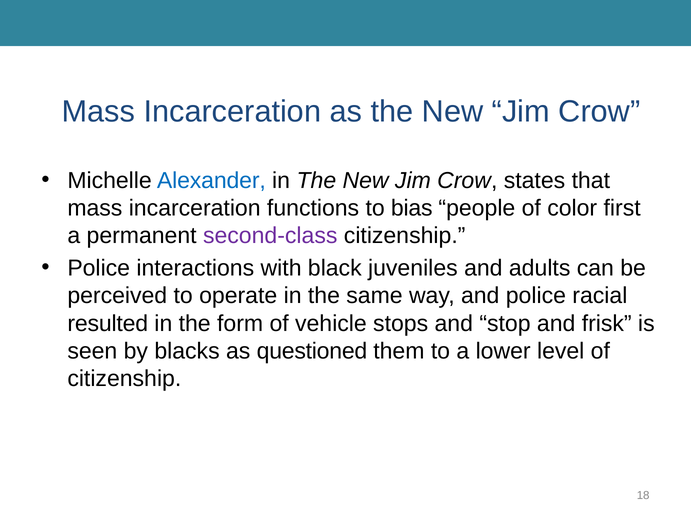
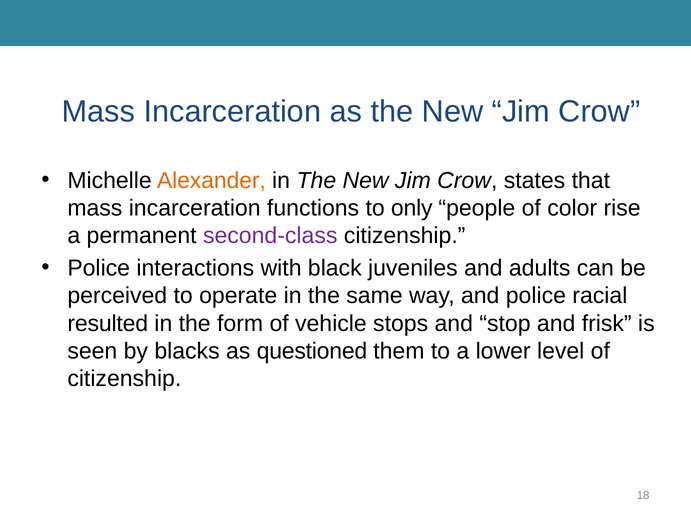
Alexander colour: blue -> orange
bias: bias -> only
first: first -> rise
